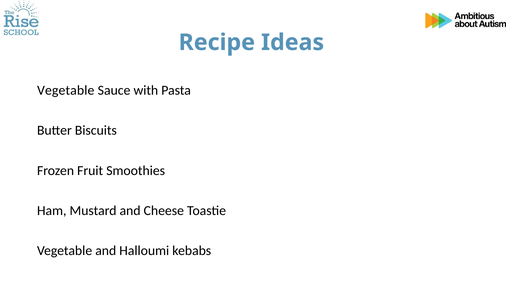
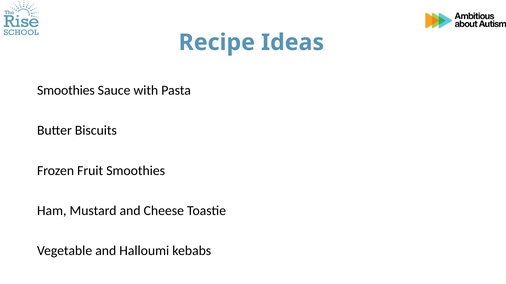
Vegetable at (66, 91): Vegetable -> Smoothies
